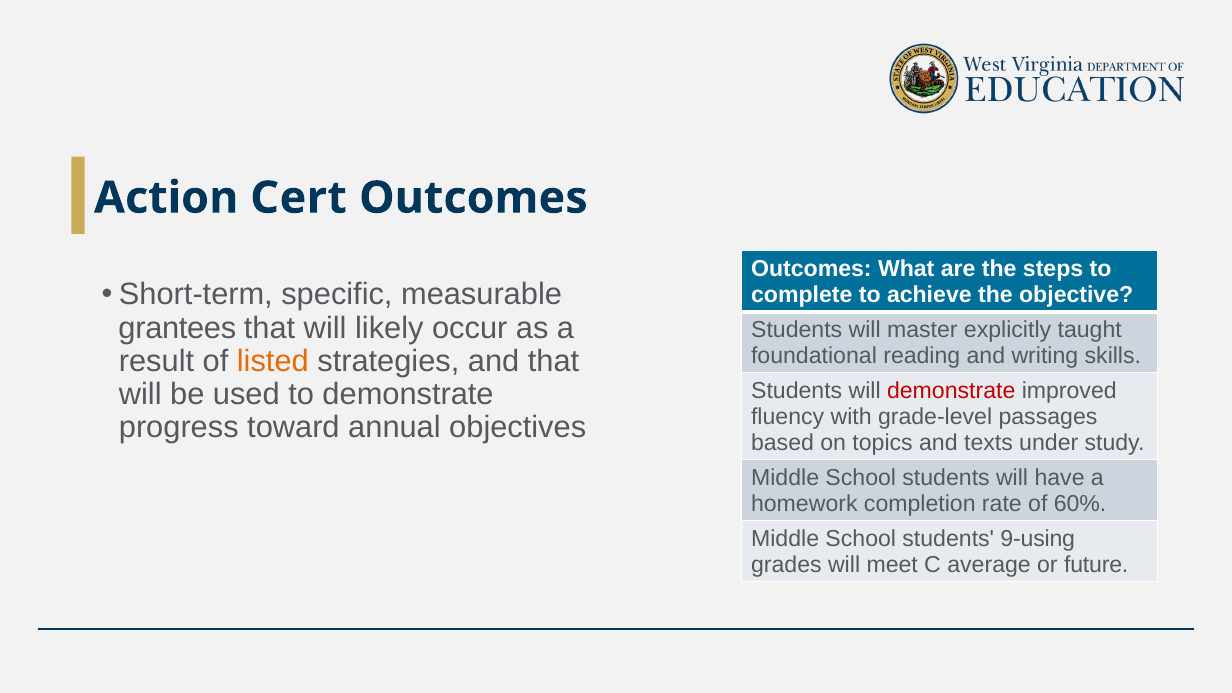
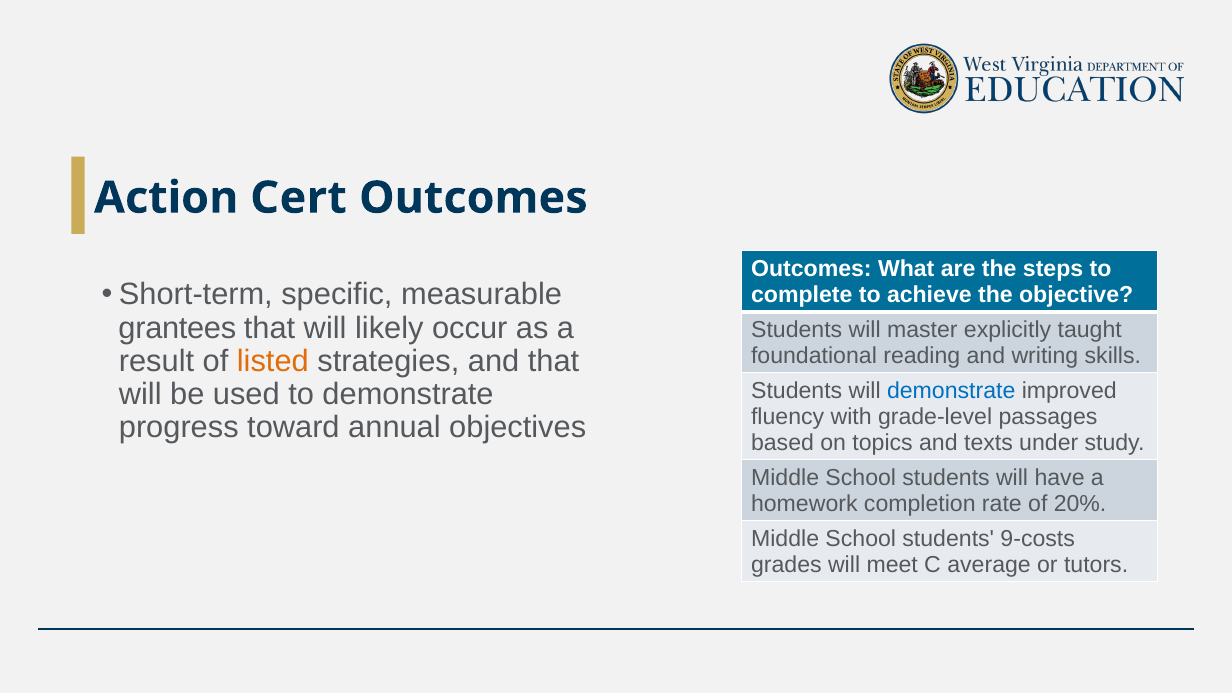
demonstrate at (951, 391) colour: red -> blue
60%: 60% -> 20%
9-using: 9-using -> 9-costs
future: future -> tutors
